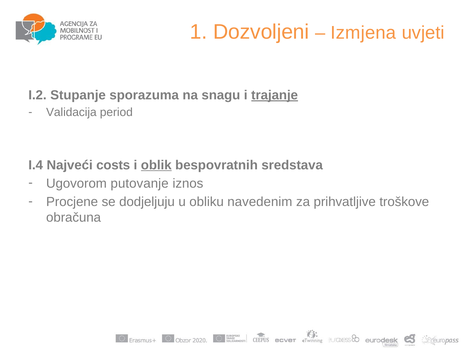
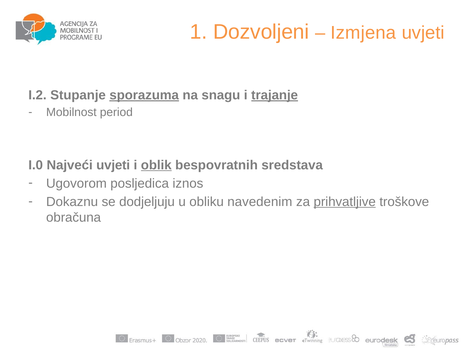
sporazuma underline: none -> present
Validacija: Validacija -> Mobilnost
I.4: I.4 -> I.0
Najveći costs: costs -> uvjeti
putovanje: putovanje -> posljedica
Procjene: Procjene -> Dokaznu
prihvatljive underline: none -> present
